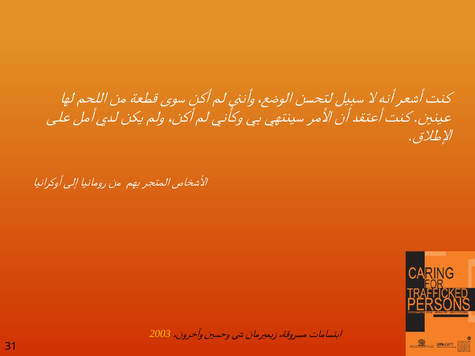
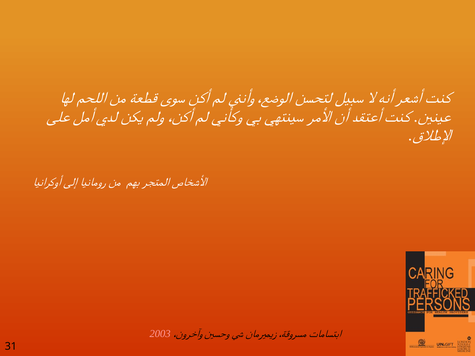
2003 colour: yellow -> pink
